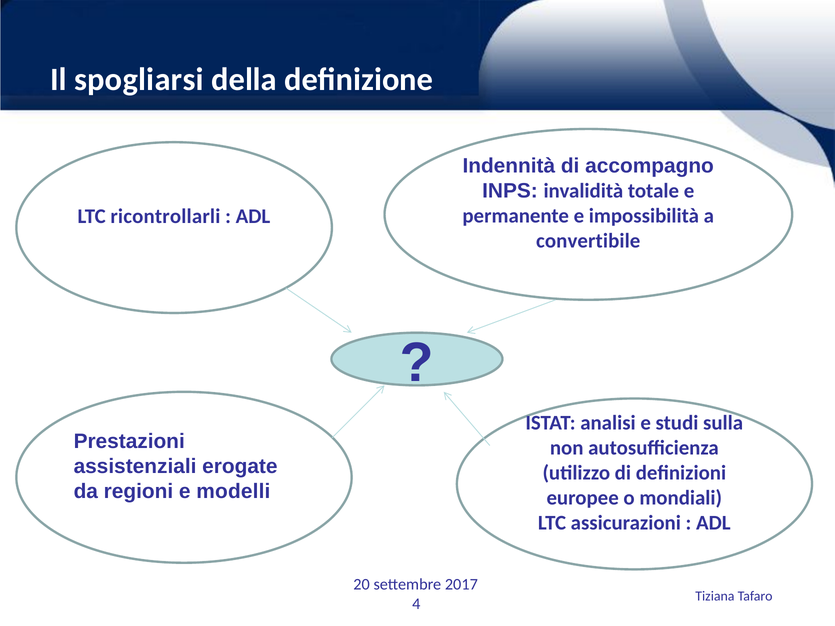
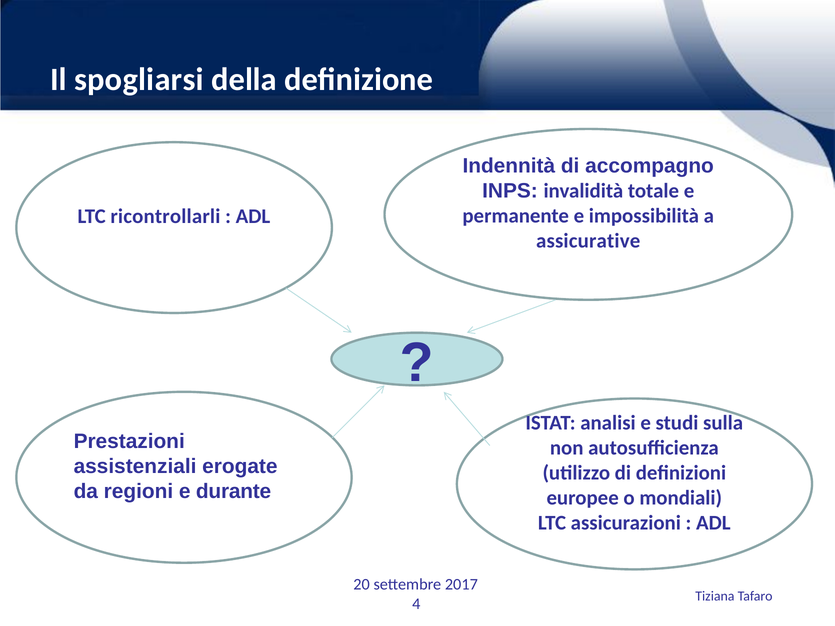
convertibile: convertibile -> assicurative
modelli: modelli -> durante
